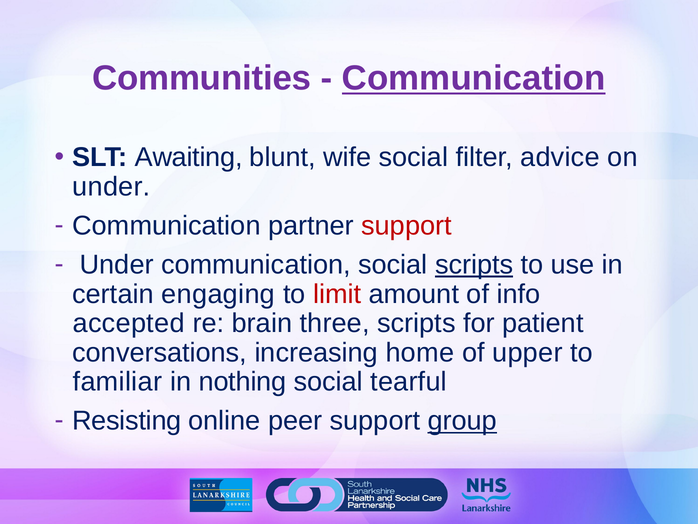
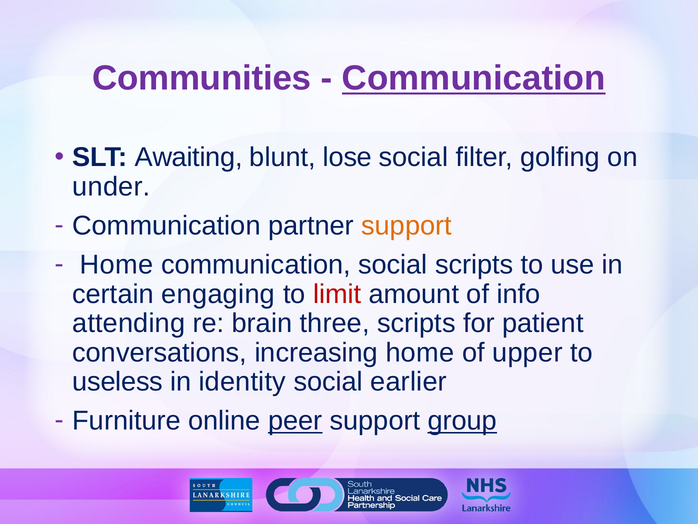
wife: wife -> lose
advice: advice -> golfing
support at (407, 226) colour: red -> orange
Under at (117, 264): Under -> Home
scripts at (474, 264) underline: present -> none
accepted: accepted -> attending
familiar: familiar -> useless
nothing: nothing -> identity
tearful: tearful -> earlier
Resisting: Resisting -> Furniture
peer underline: none -> present
